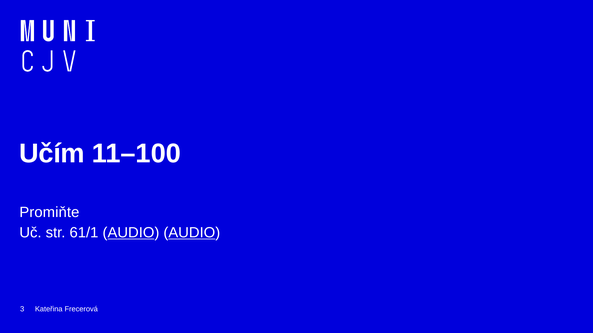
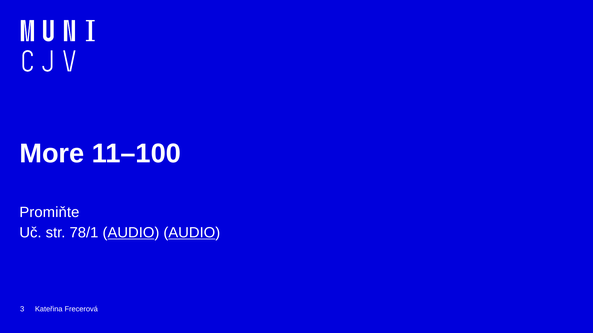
Učím: Učím -> More
61/1: 61/1 -> 78/1
